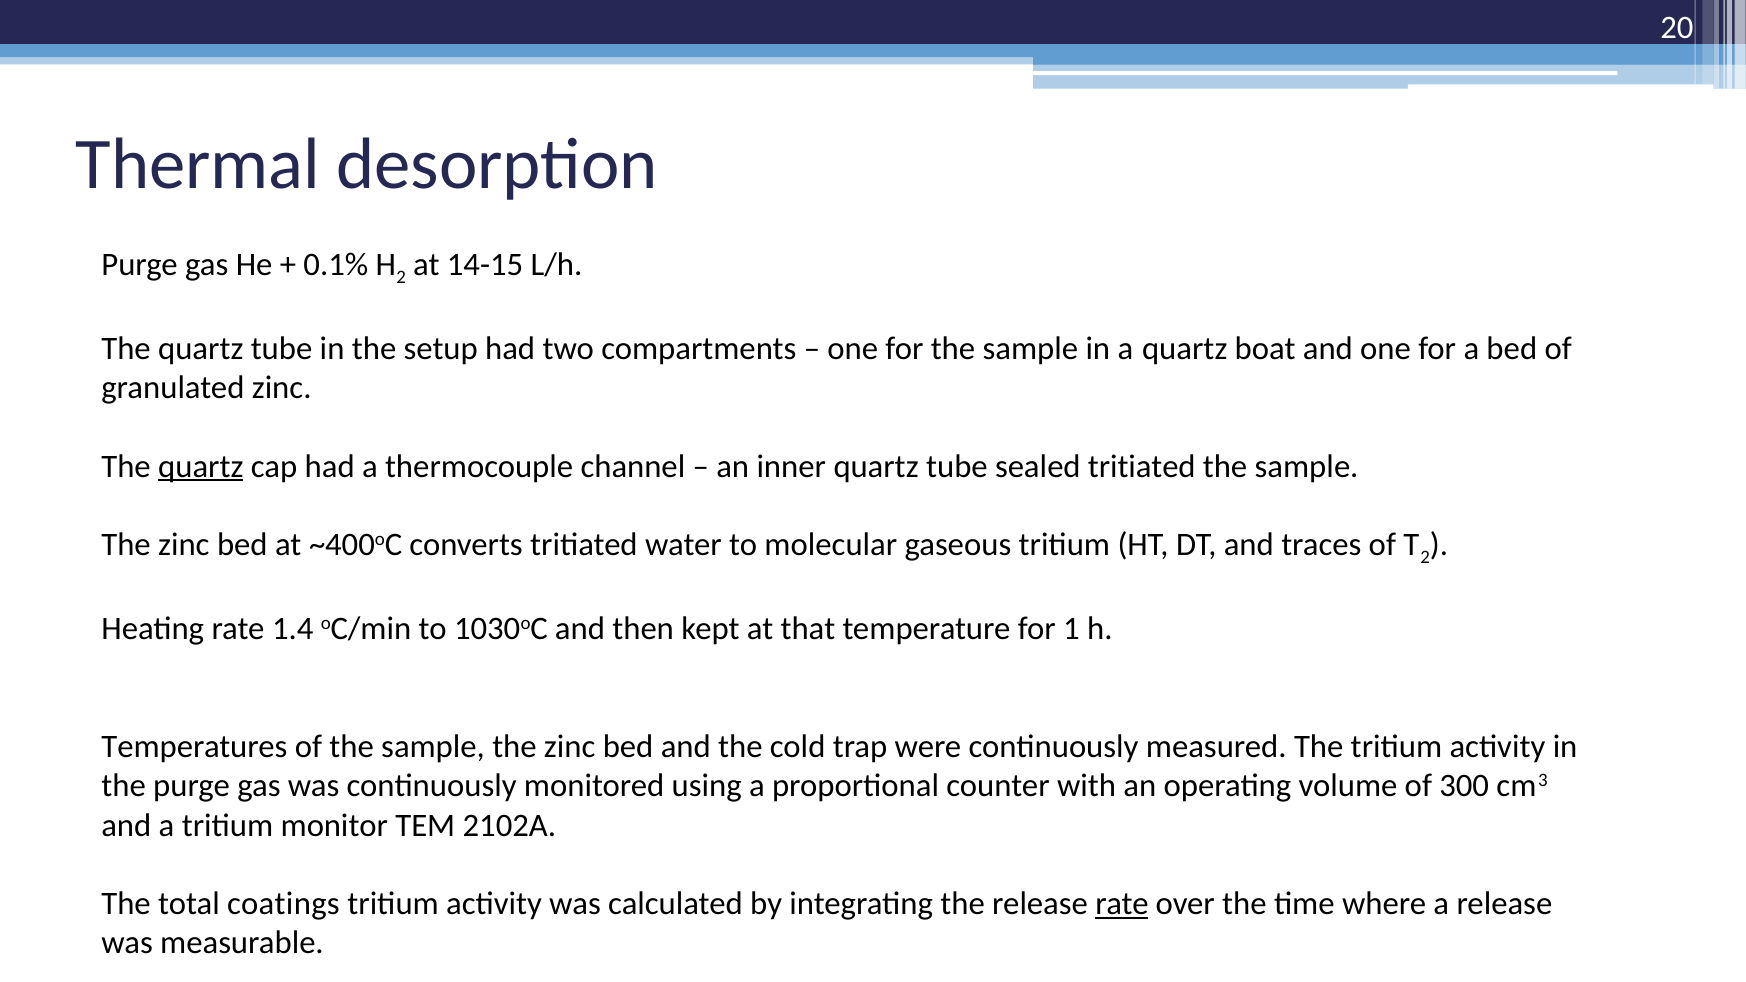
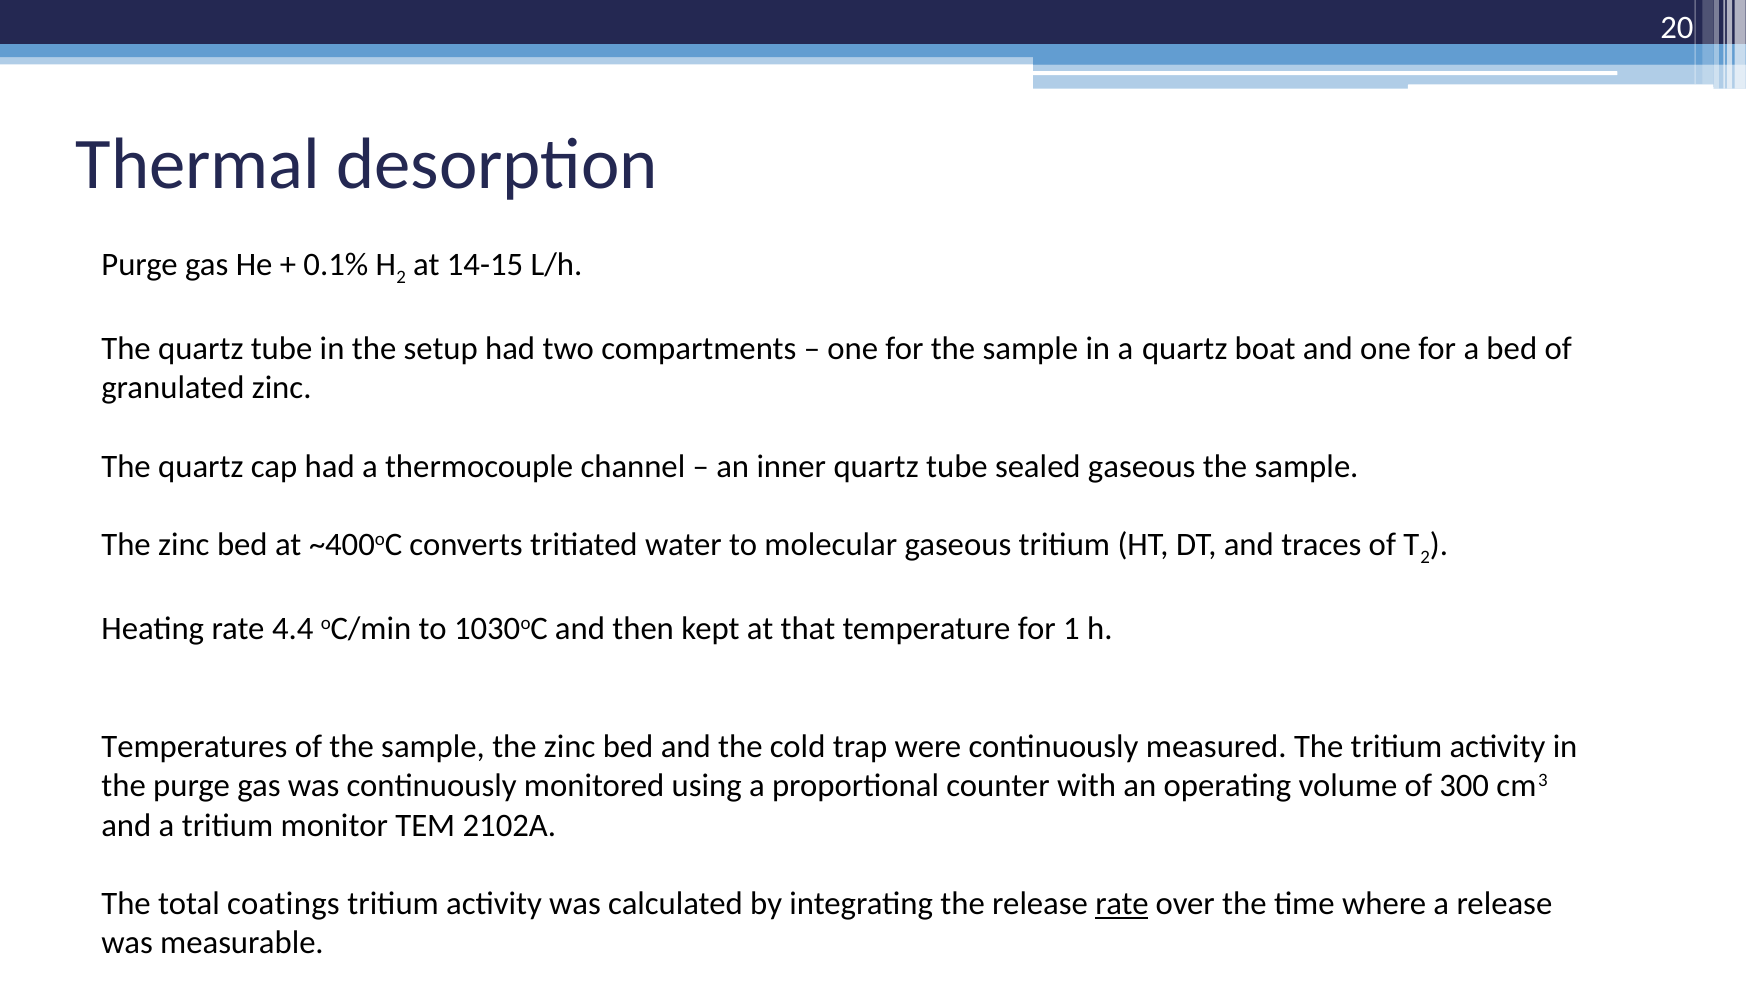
quartz at (201, 466) underline: present -> none
sealed tritiated: tritiated -> gaseous
1.4: 1.4 -> 4.4
